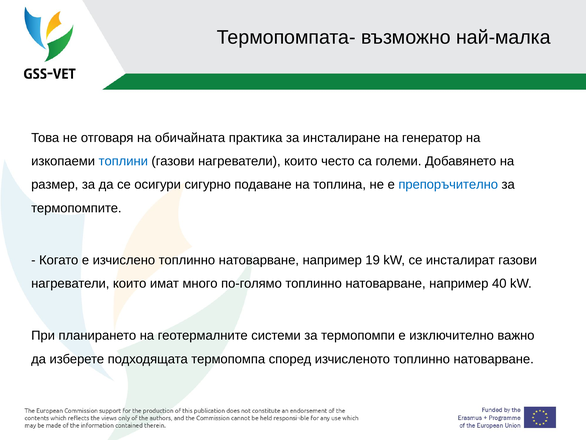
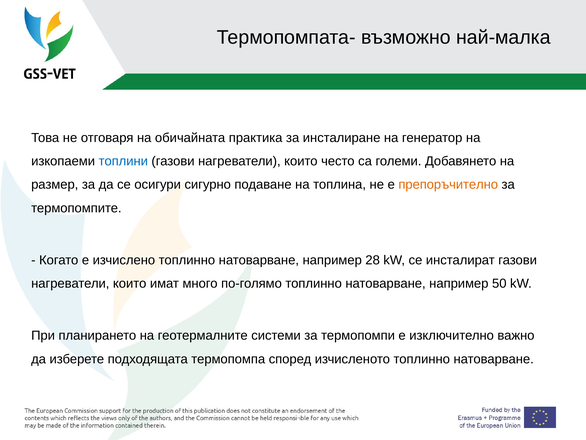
препоръчително colour: blue -> orange
19: 19 -> 28
40: 40 -> 50
